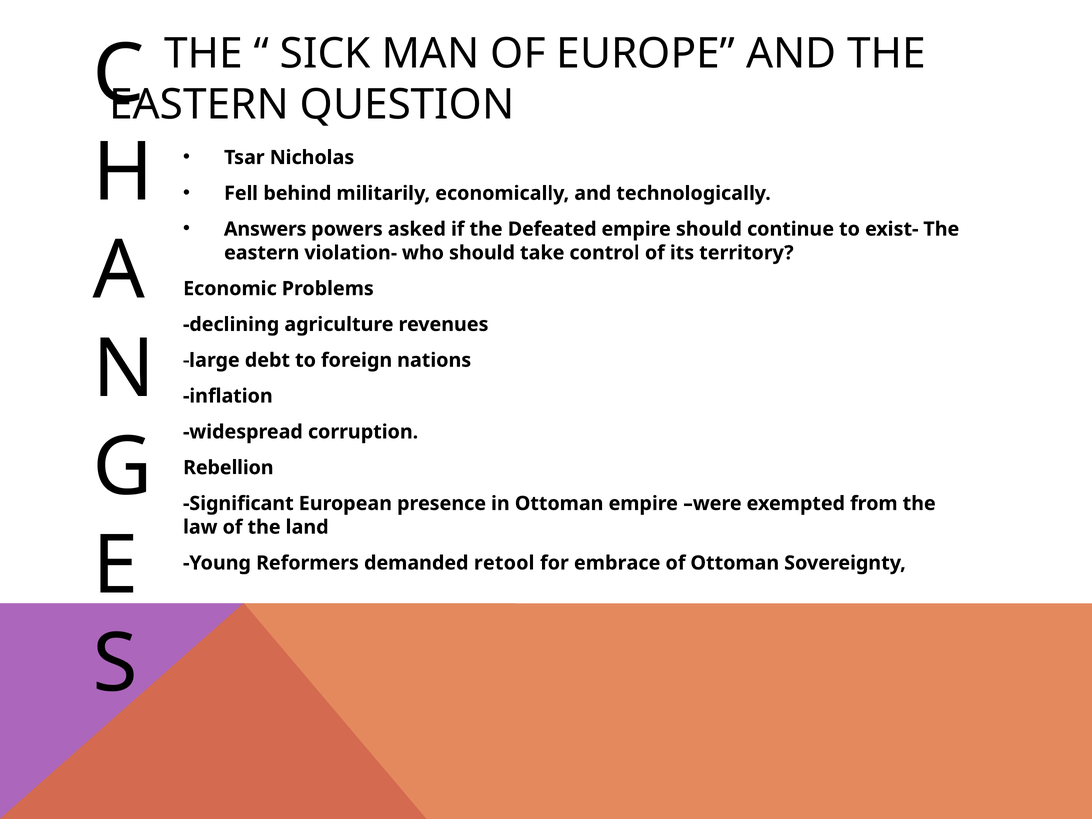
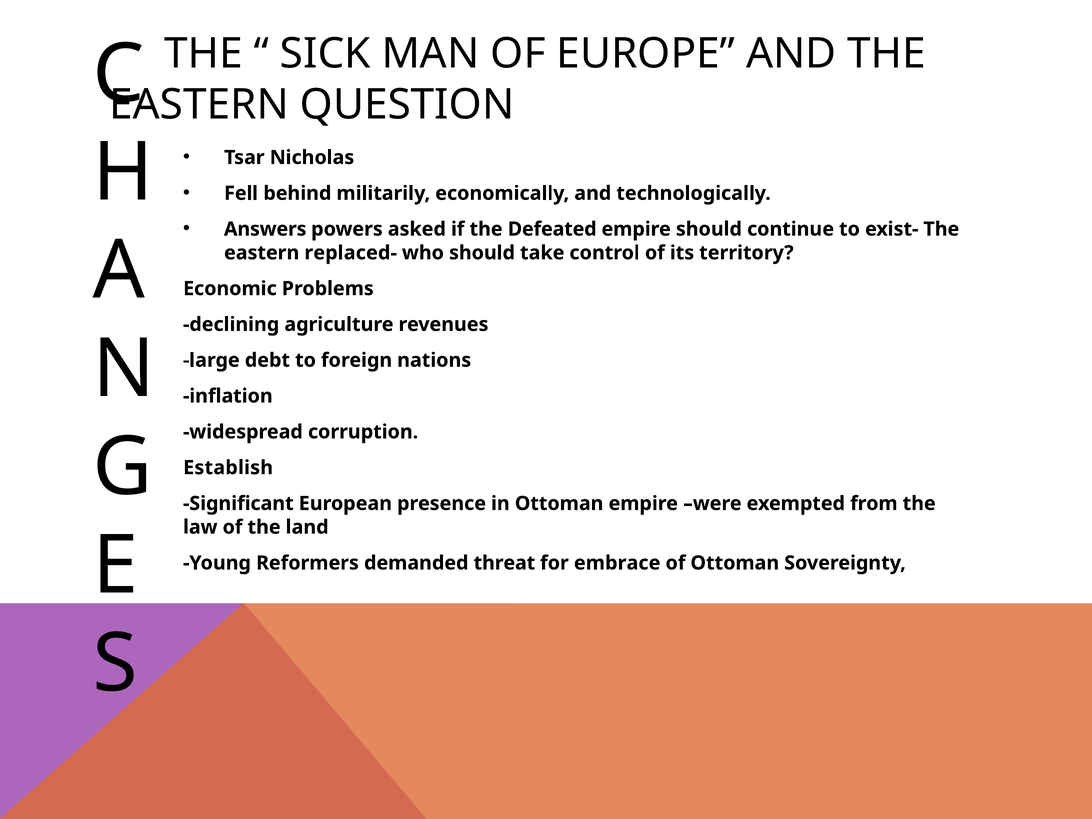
violation-: violation- -> replaced-
Rebellion: Rebellion -> Establish
retool: retool -> threat
